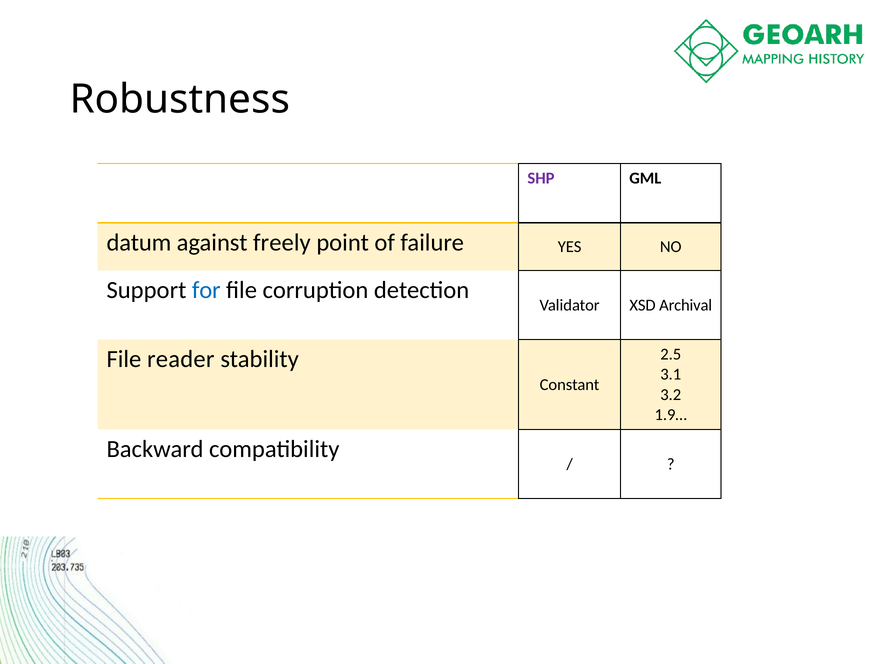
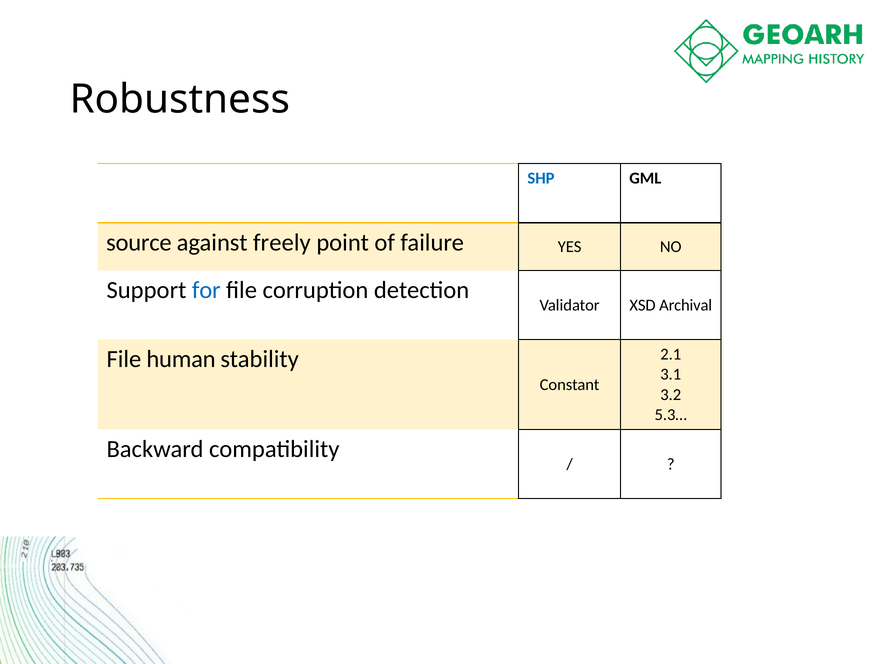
SHP colour: purple -> blue
datum: datum -> source
2.5: 2.5 -> 2.1
reader: reader -> human
1.9…: 1.9… -> 5.3…
